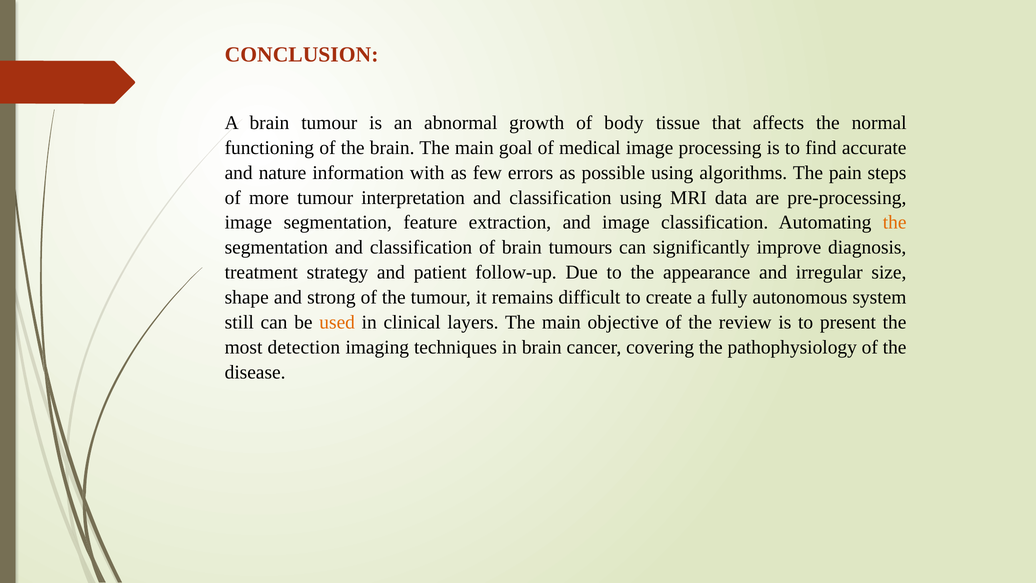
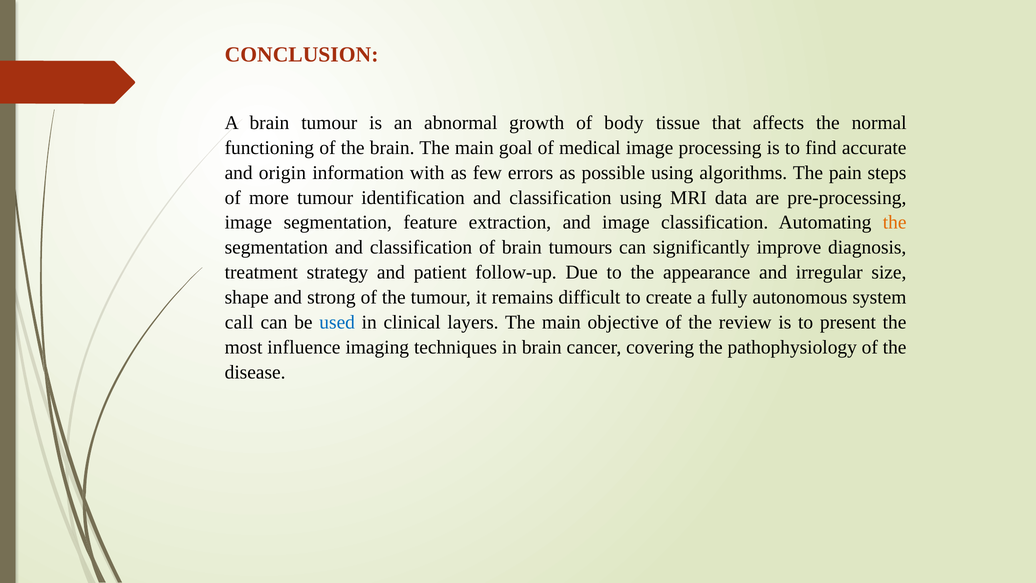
nature: nature -> origin
interpretation: interpretation -> identification
still: still -> call
used colour: orange -> blue
detection: detection -> influence
